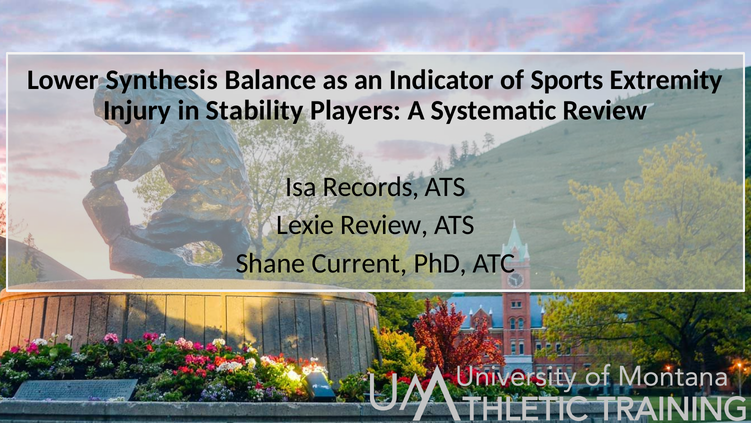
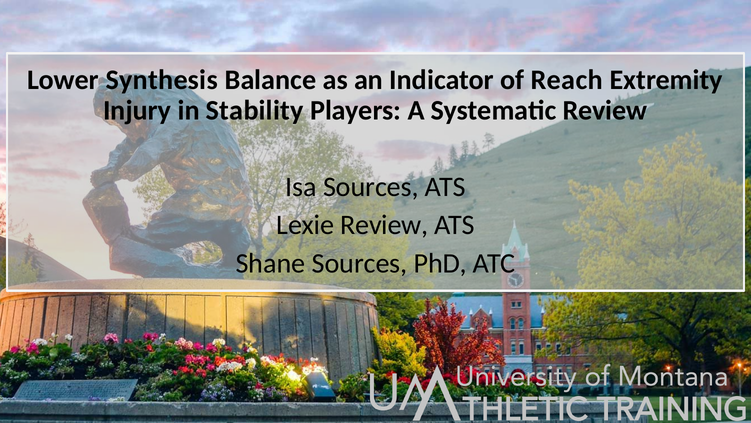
Sports: Sports -> Reach
Isa Records: Records -> Sources
Shane Current: Current -> Sources
